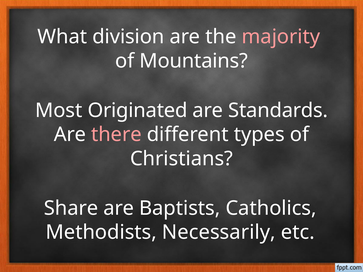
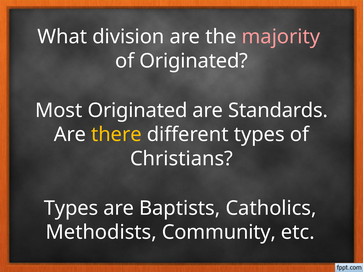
of Mountains: Mountains -> Originated
there colour: pink -> yellow
Share at (71, 208): Share -> Types
Necessarily: Necessarily -> Community
